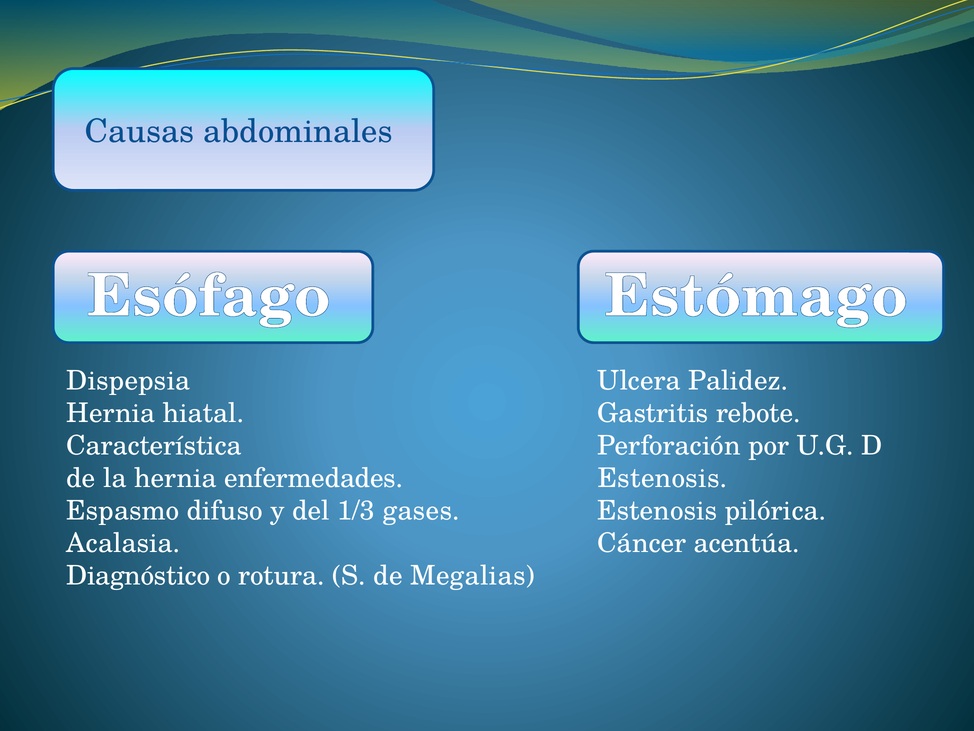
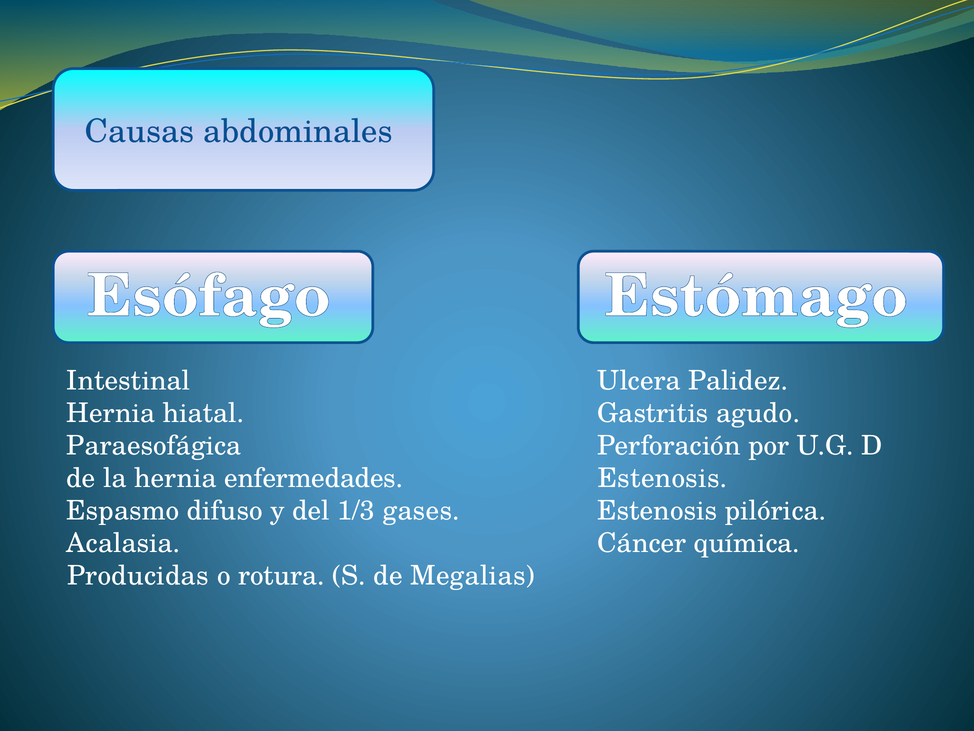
Dispepsia: Dispepsia -> Intestinal
rebote: rebote -> agudo
Característica: Característica -> Paraesofágica
acentúa: acentúa -> química
Diagnóstico: Diagnóstico -> Producidas
